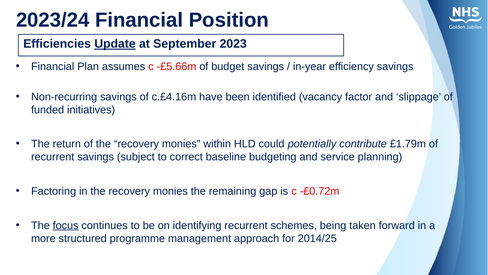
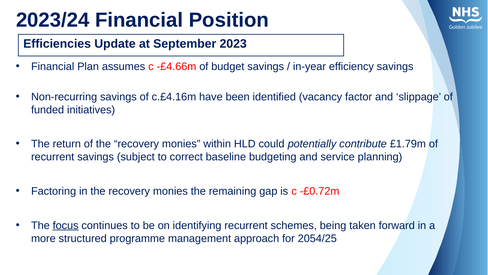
Update underline: present -> none
-£5.66m: -£5.66m -> -£4.66m
2014/25: 2014/25 -> 2054/25
